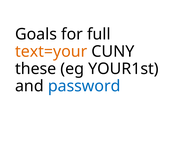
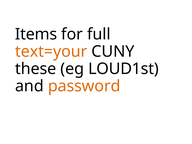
Goals: Goals -> Items
YOUR1st: YOUR1st -> LOUD1st
password colour: blue -> orange
